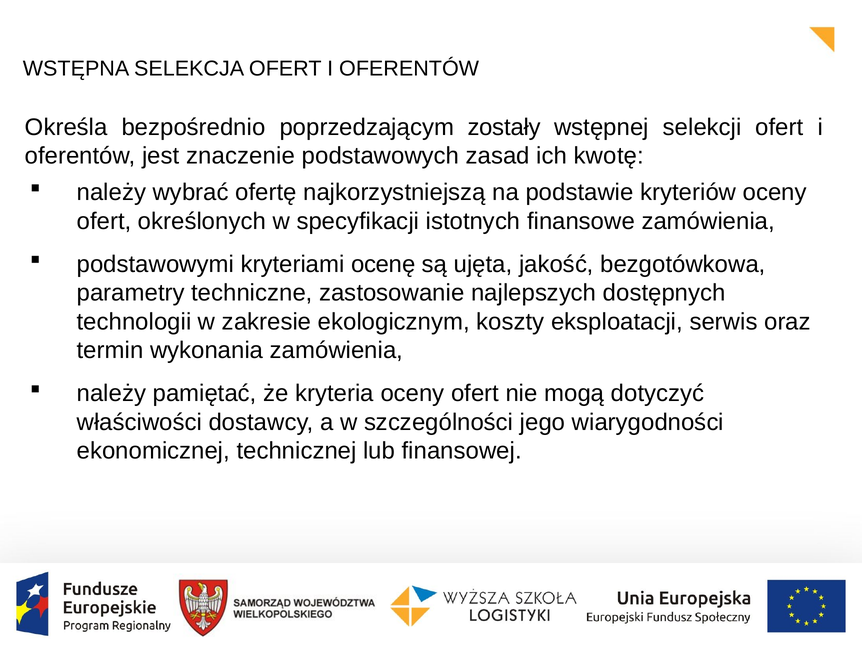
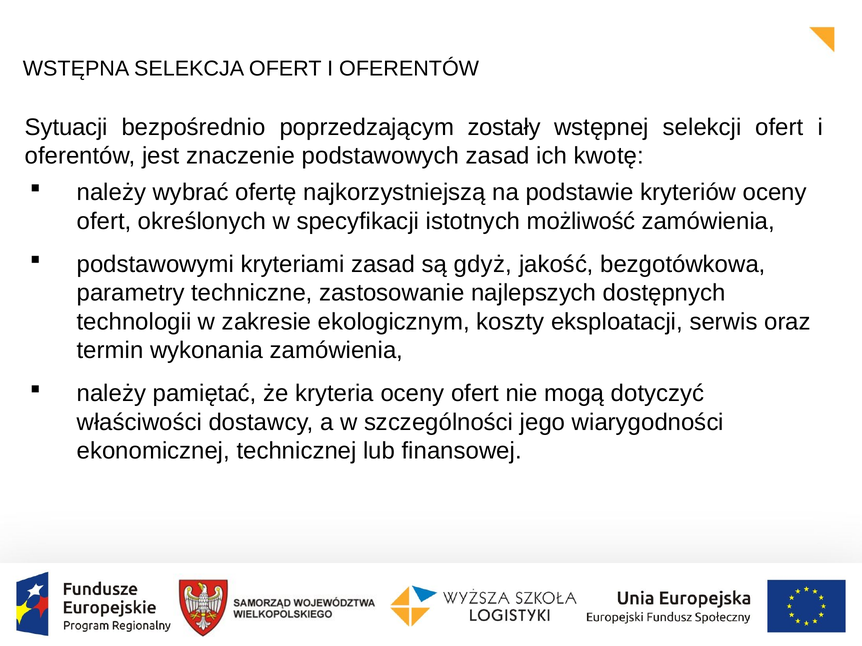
Określa: Określa -> Sytuacji
finansowe: finansowe -> możliwość
kryteriami ocenę: ocenę -> zasad
ujęta: ujęta -> gdyż
